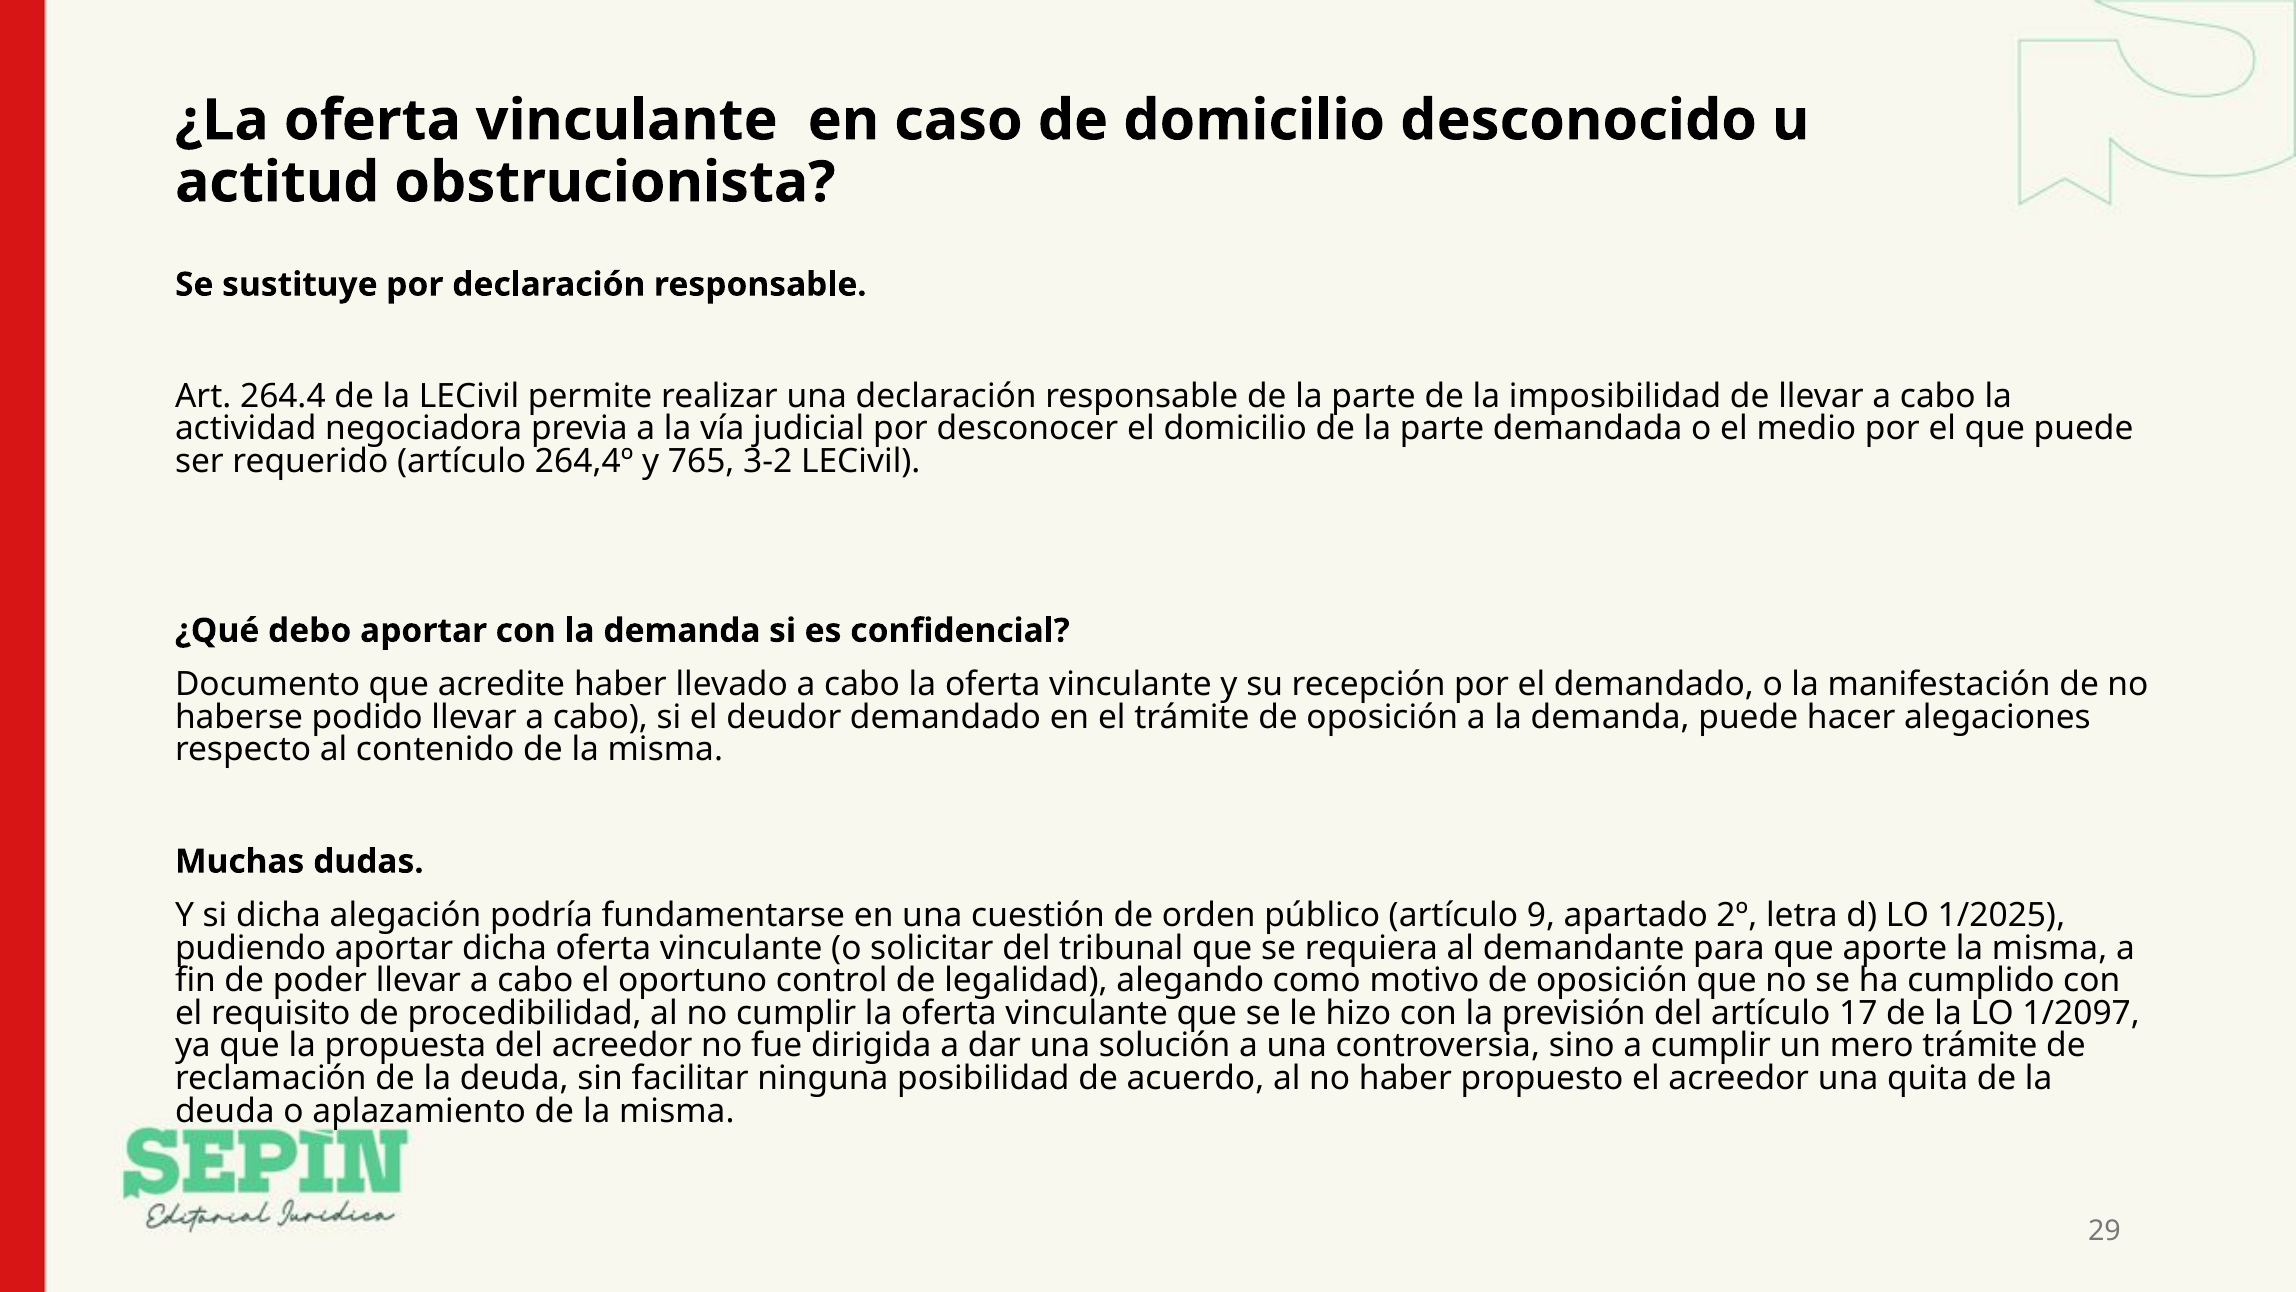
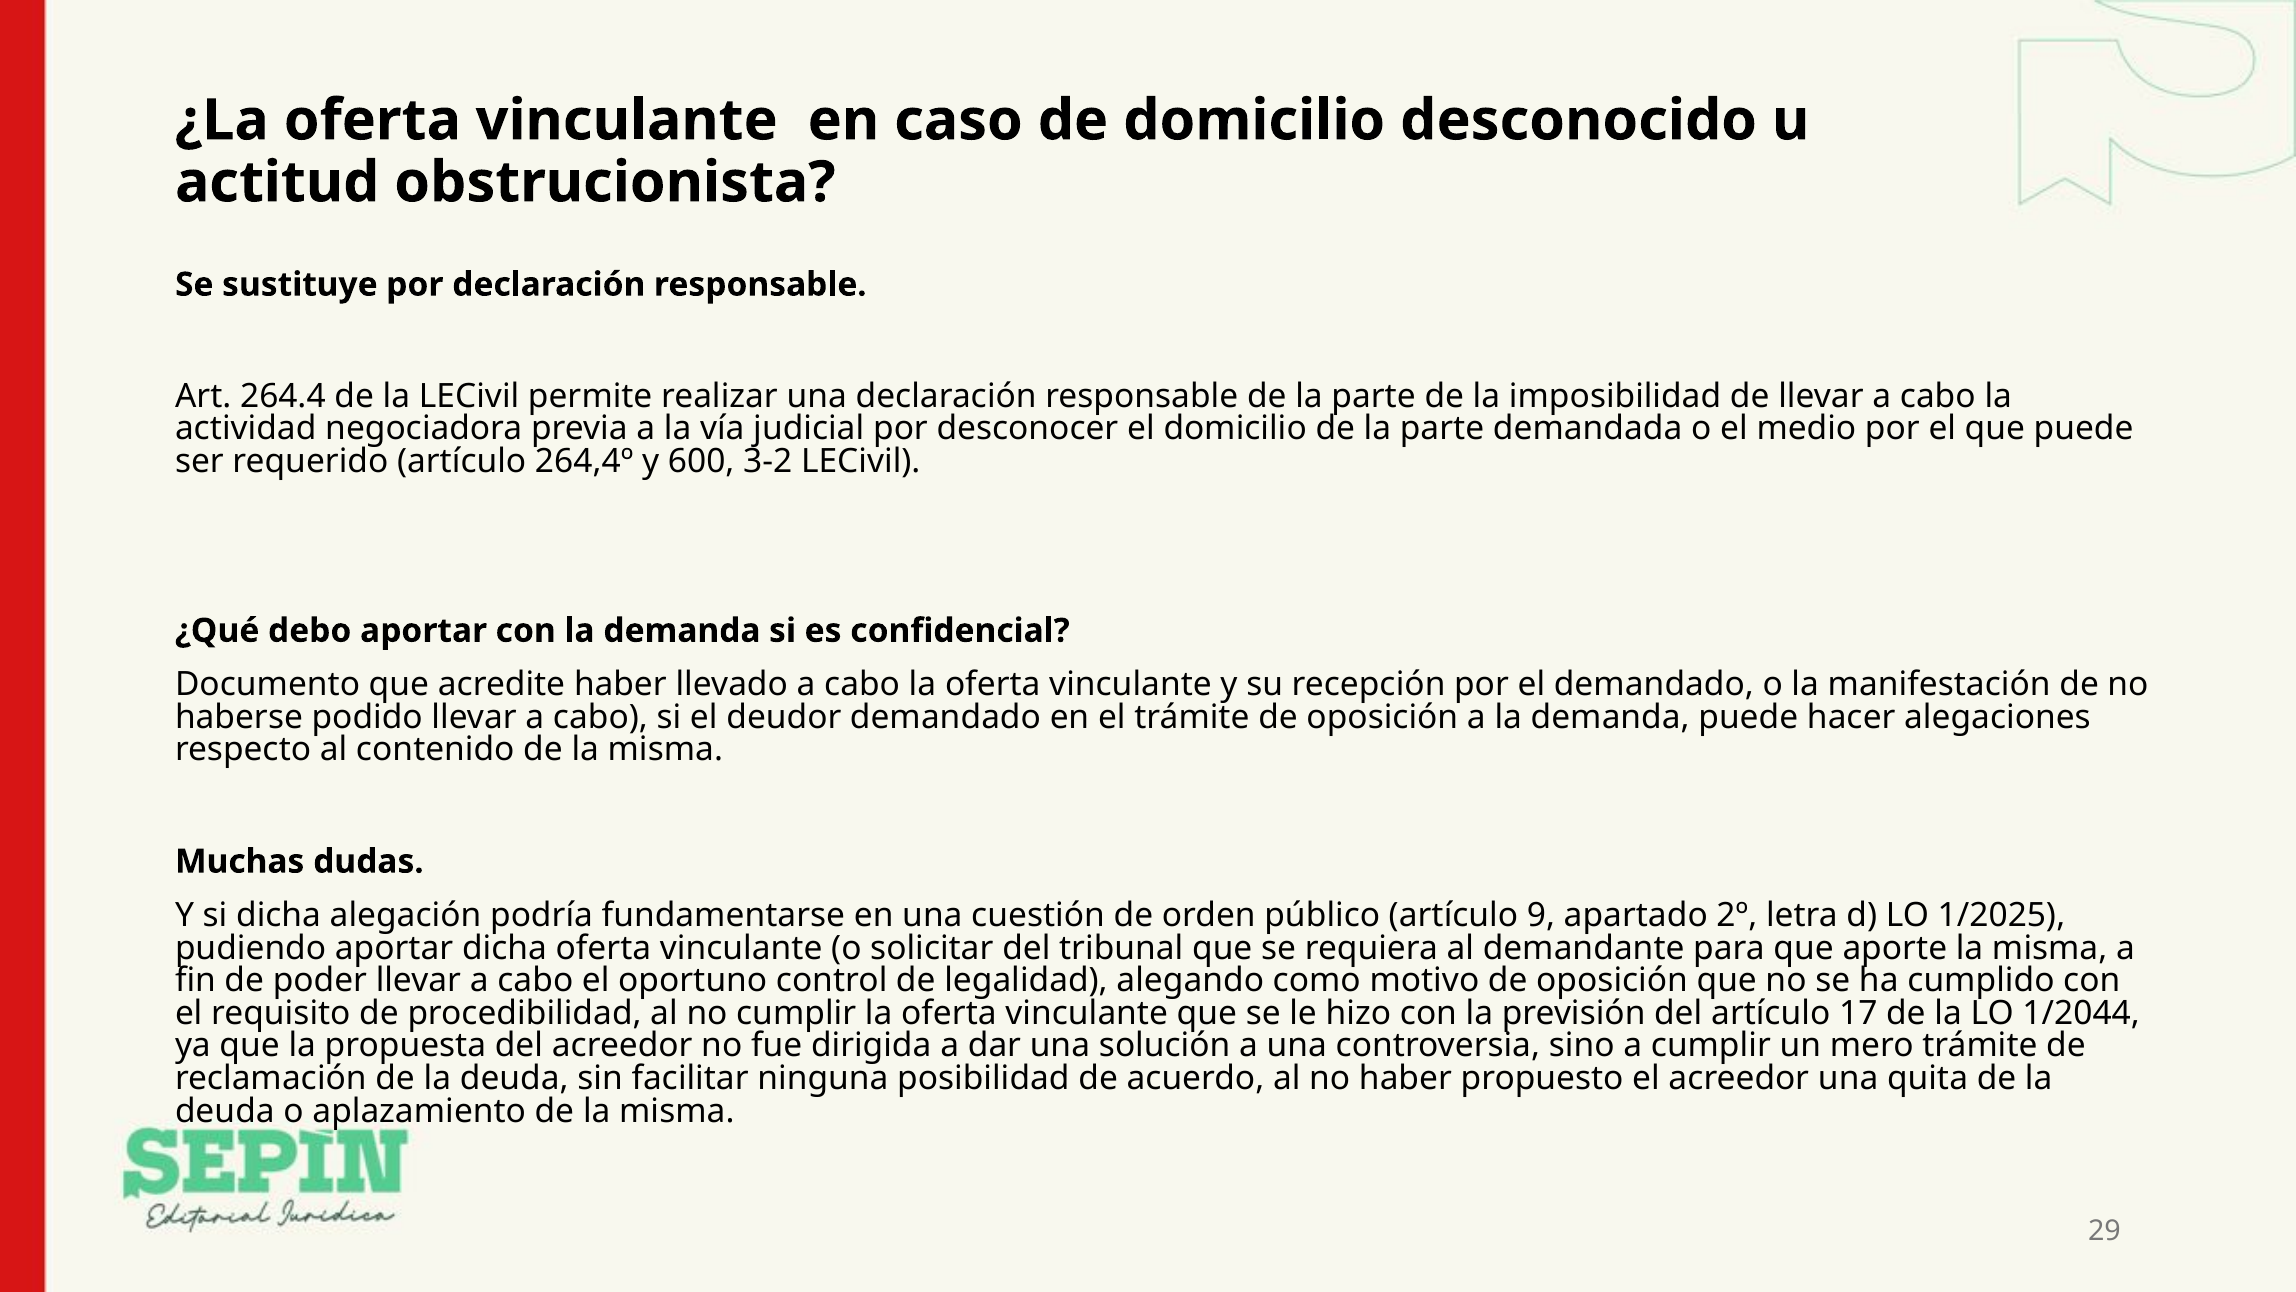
765: 765 -> 600
1/2097: 1/2097 -> 1/2044
